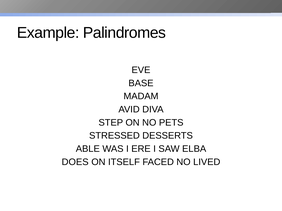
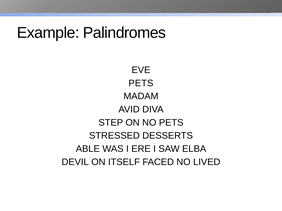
BASE at (141, 83): BASE -> PETS
DOES: DOES -> DEVIL
